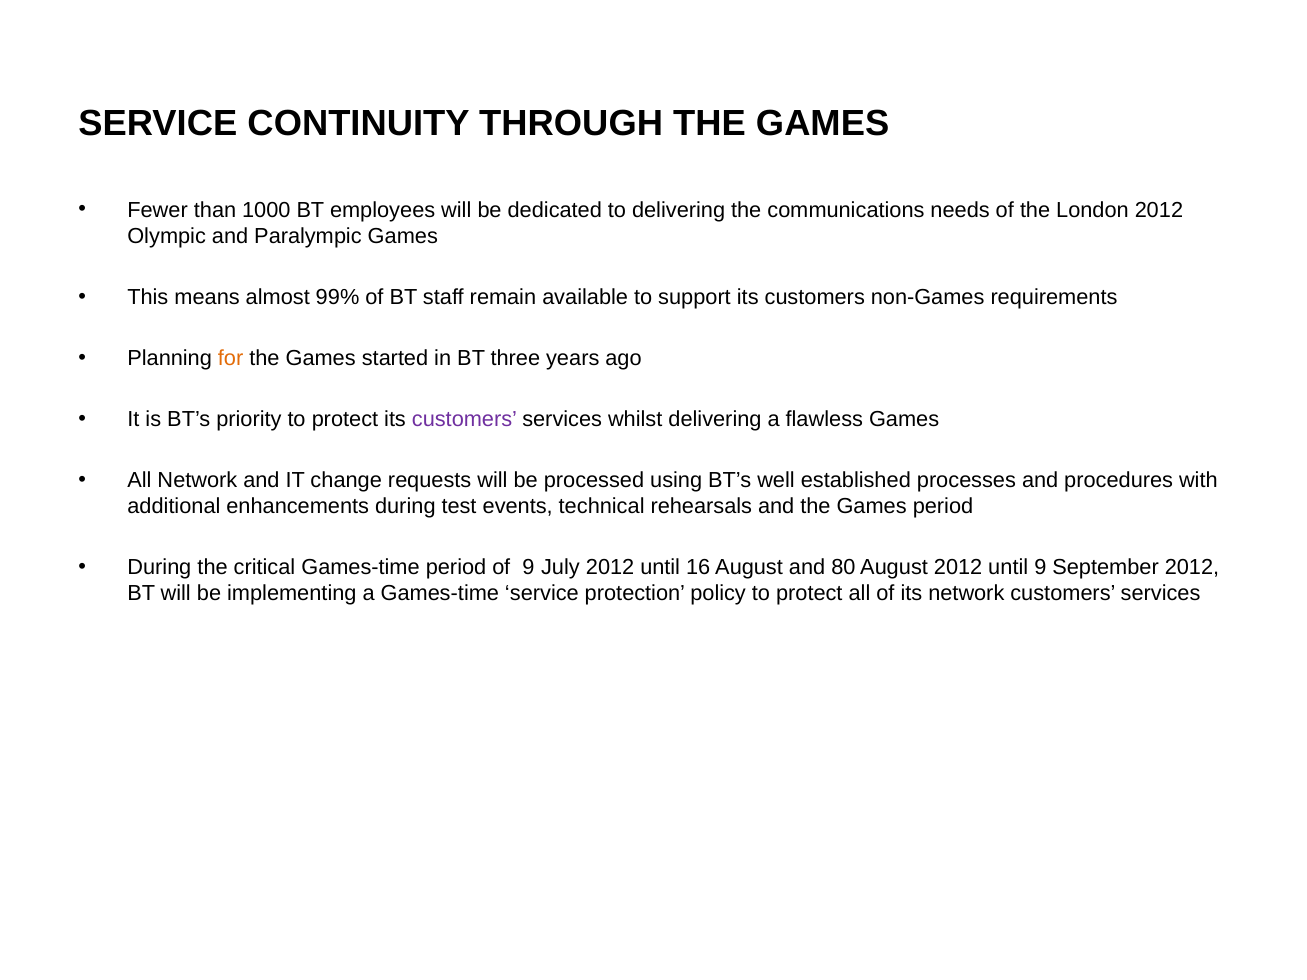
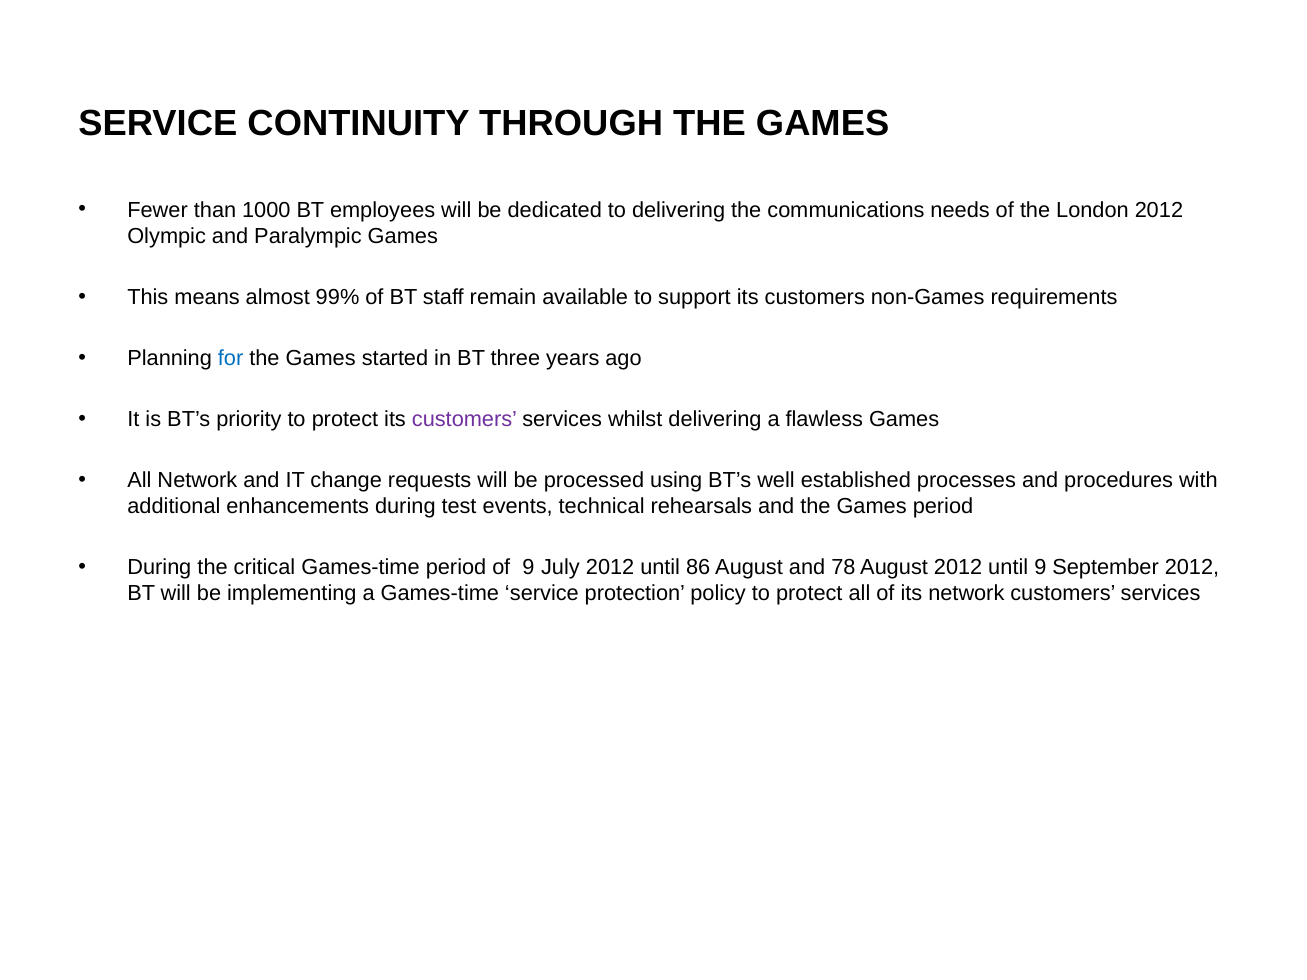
for colour: orange -> blue
16: 16 -> 86
80: 80 -> 78
